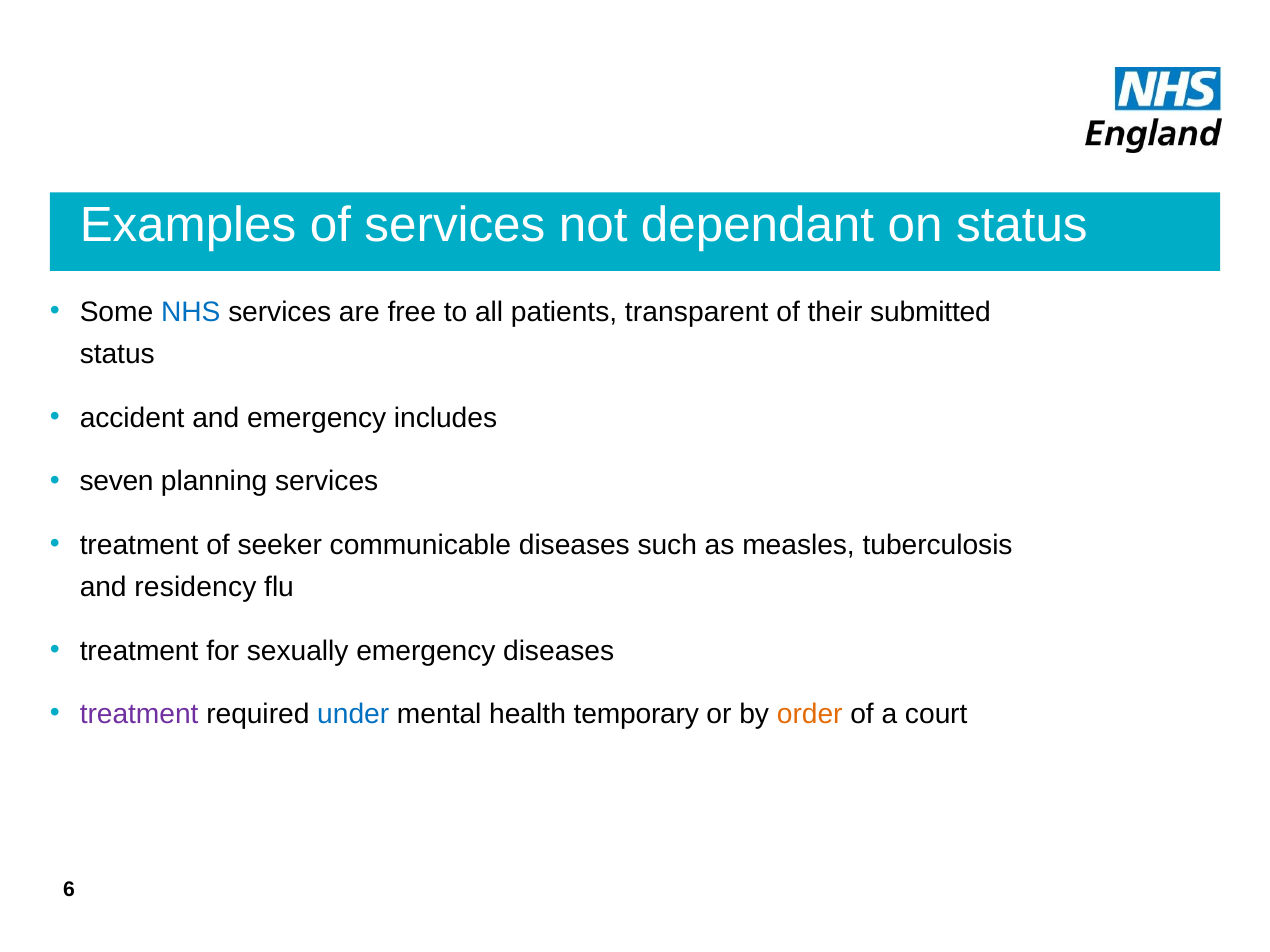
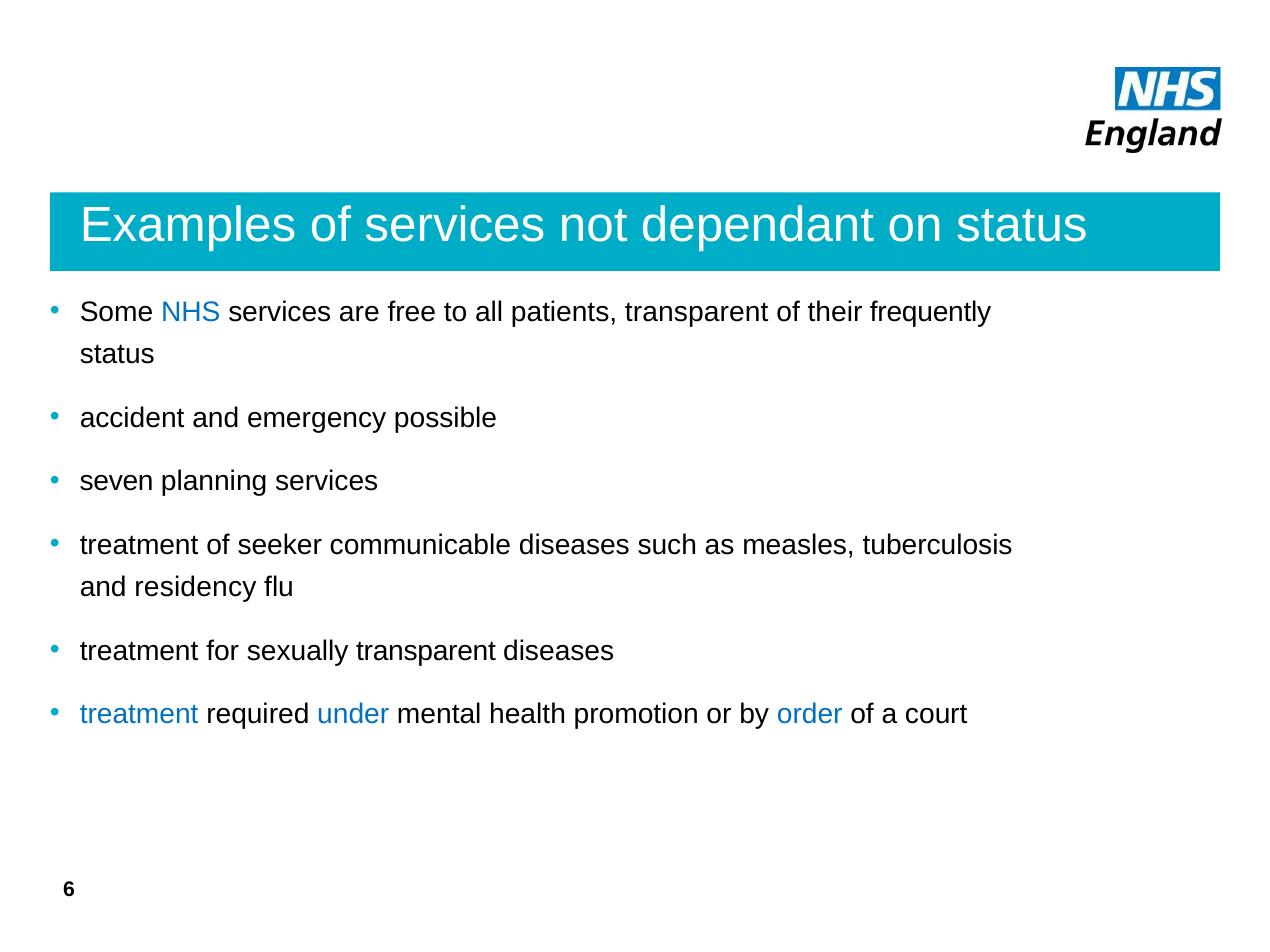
submitted: submitted -> frequently
includes: includes -> possible
sexually emergency: emergency -> transparent
treatment at (139, 715) colour: purple -> blue
temporary: temporary -> promotion
order colour: orange -> blue
